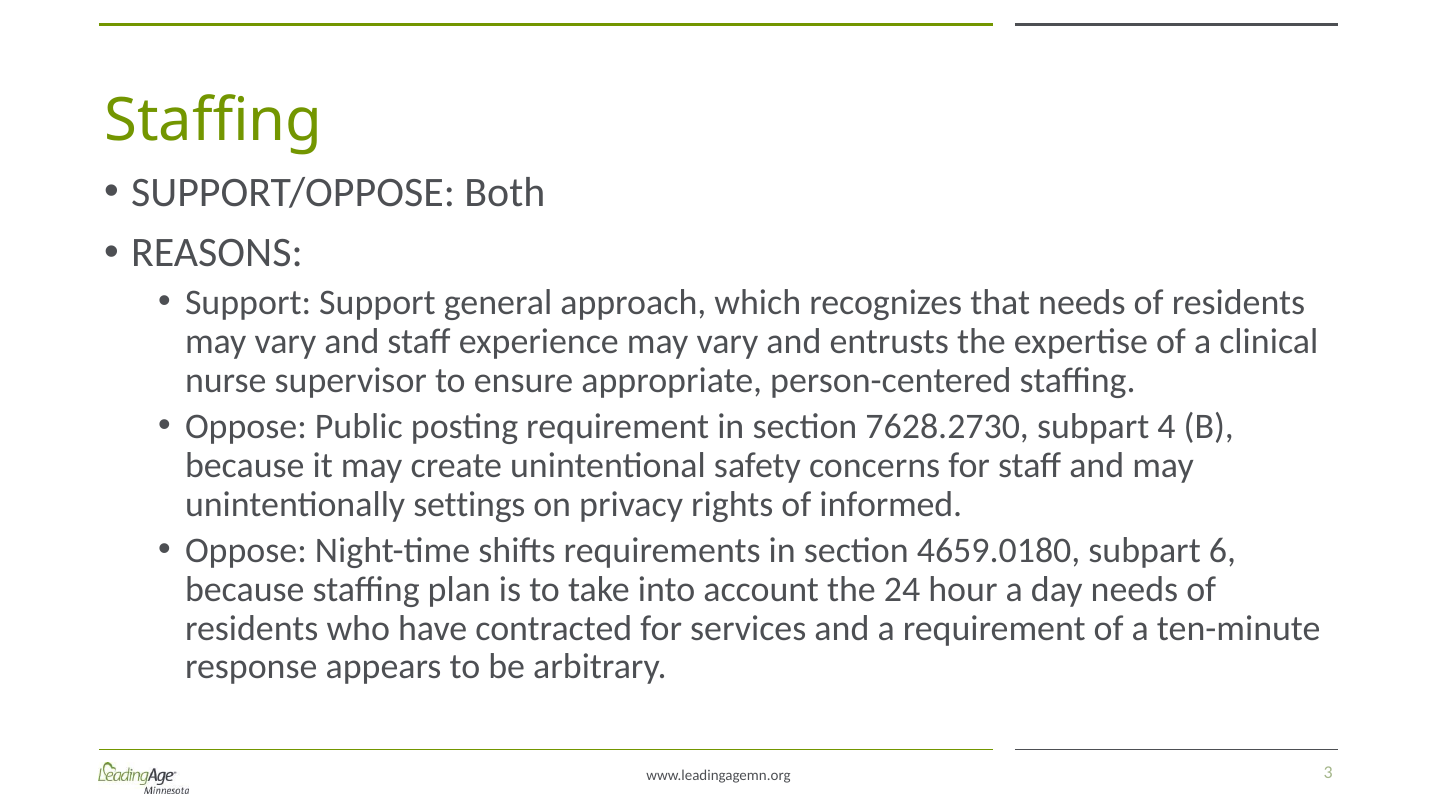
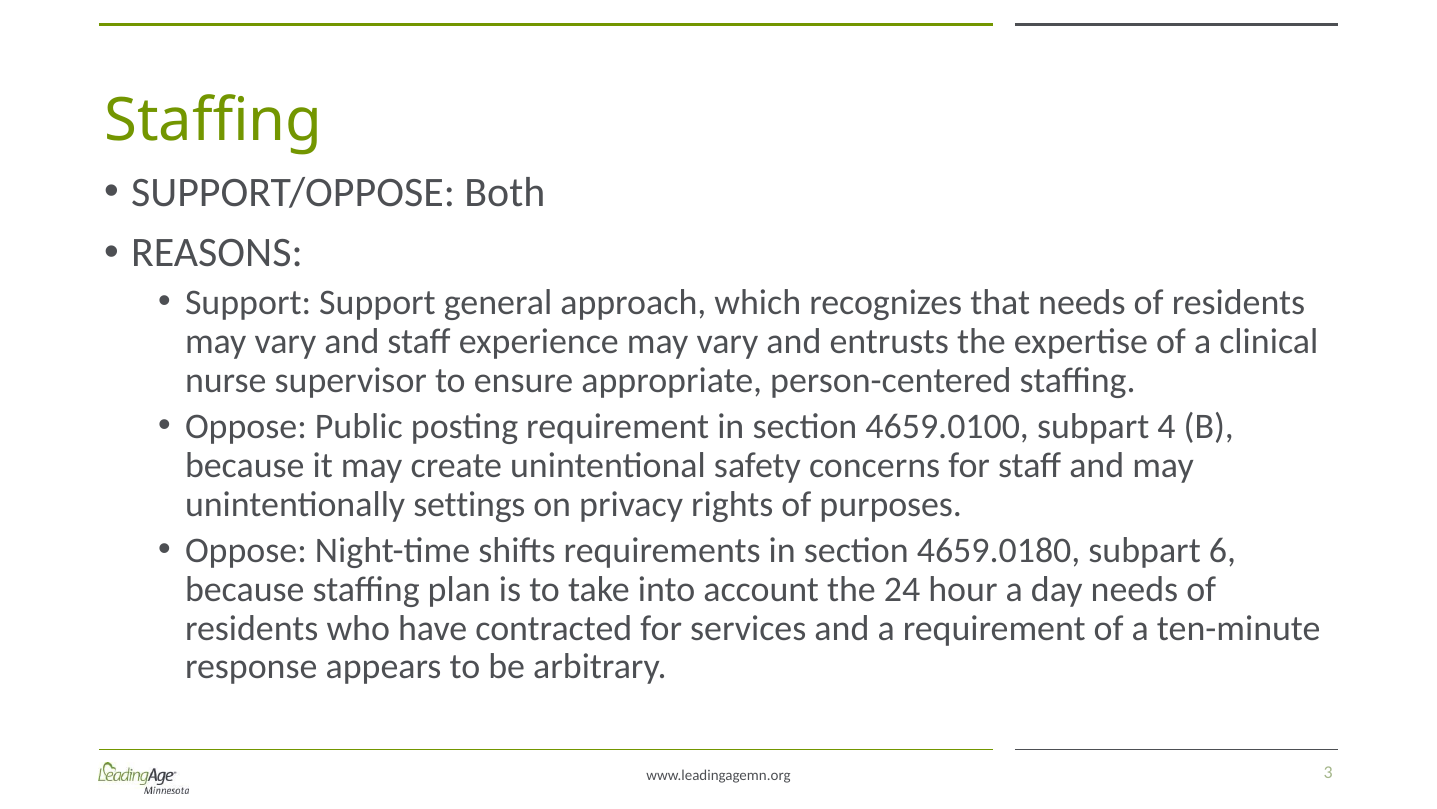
7628.2730: 7628.2730 -> 4659.0100
informed: informed -> purposes
